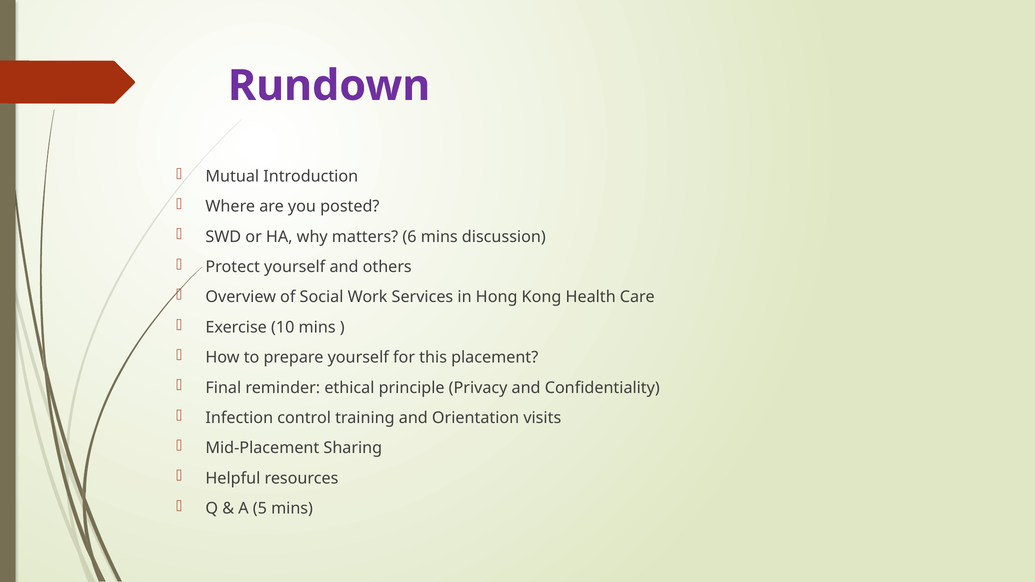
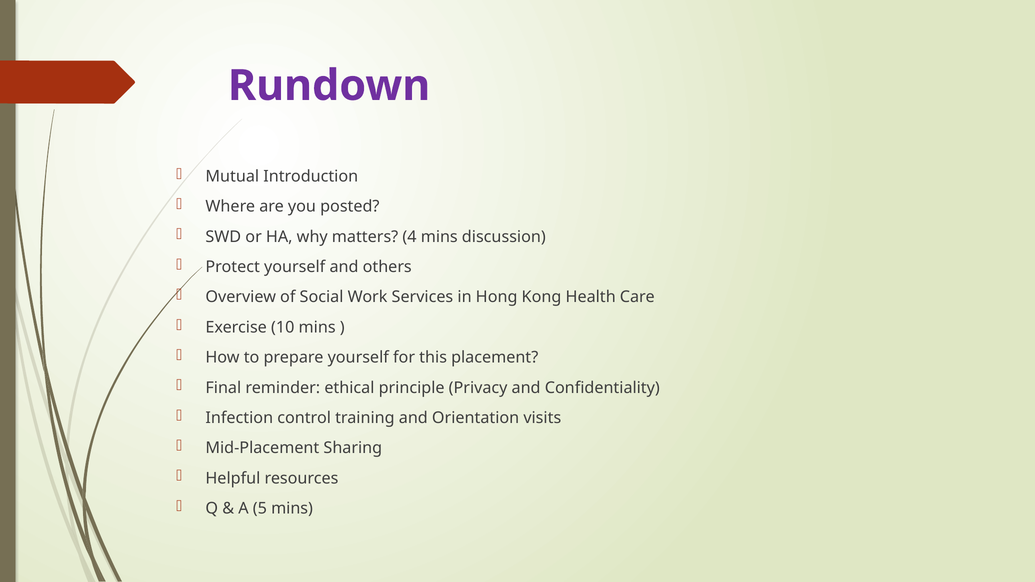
6: 6 -> 4
